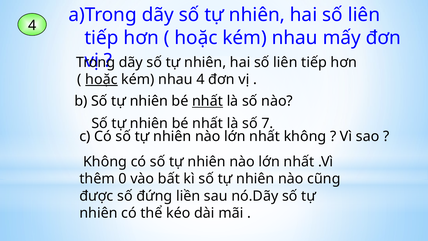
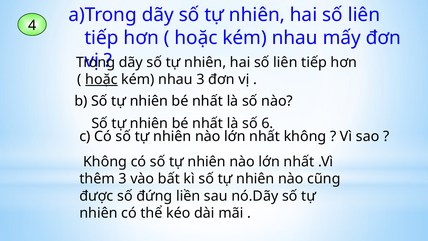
nhau 4: 4 -> 3
nhất at (208, 101) underline: present -> none
7: 7 -> 6
thêm 0: 0 -> 3
